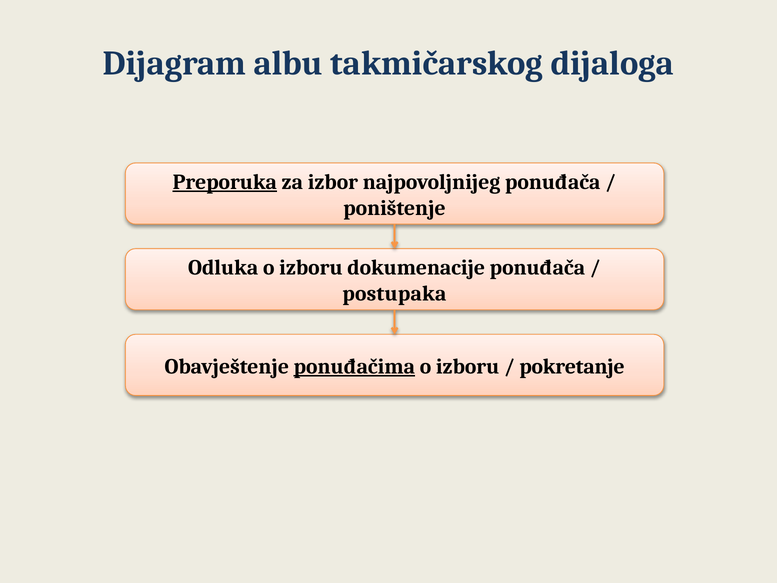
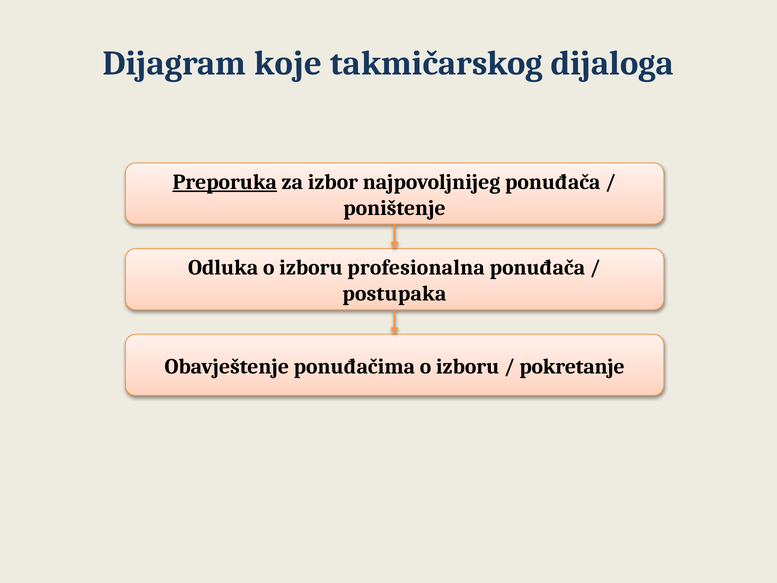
albu: albu -> koje
dokumenacije: dokumenacije -> profesionalna
ponuđačima underline: present -> none
